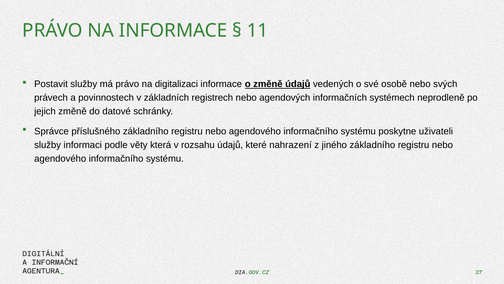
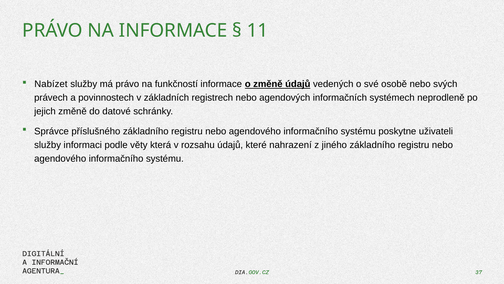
Postavit: Postavit -> Nabízet
digitalizaci: digitalizaci -> funkčností
